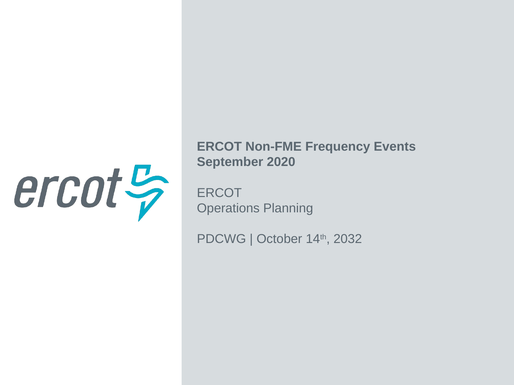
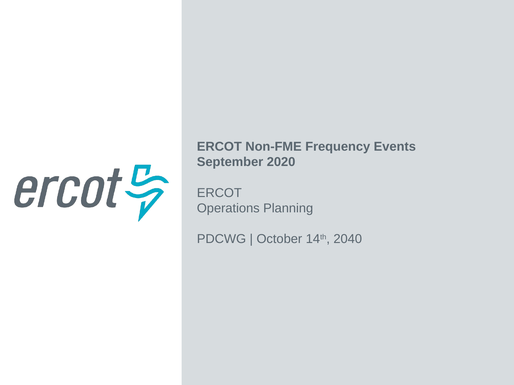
2032: 2032 -> 2040
